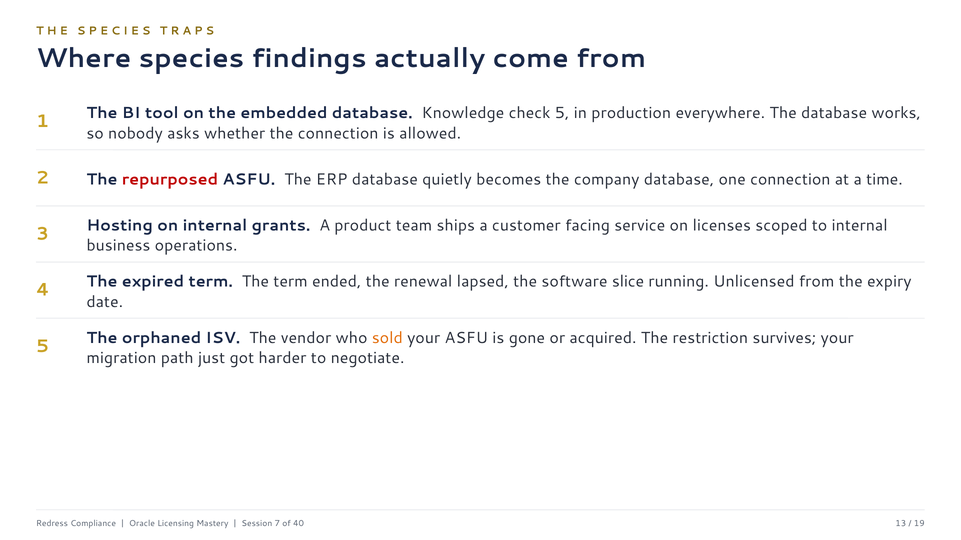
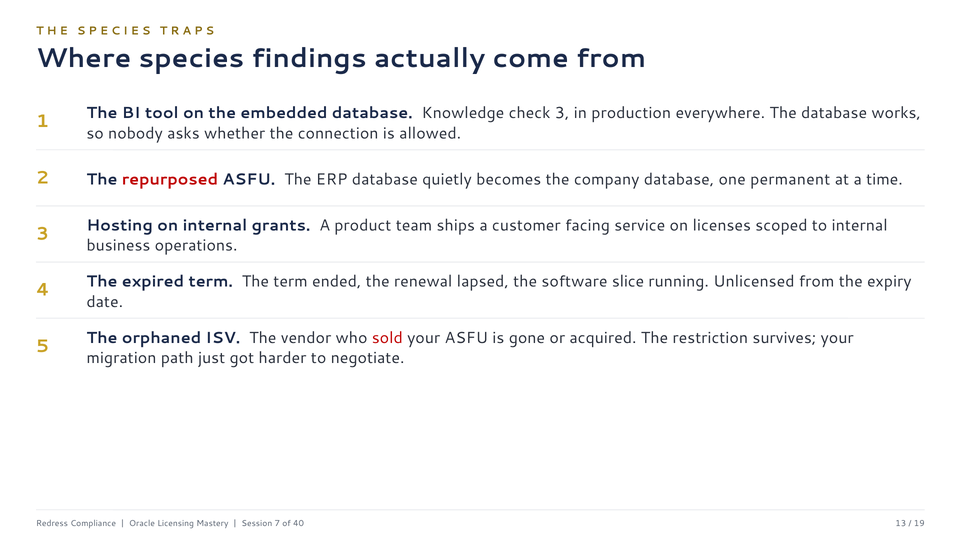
check 5: 5 -> 3
one connection: connection -> permanent
sold colour: orange -> red
